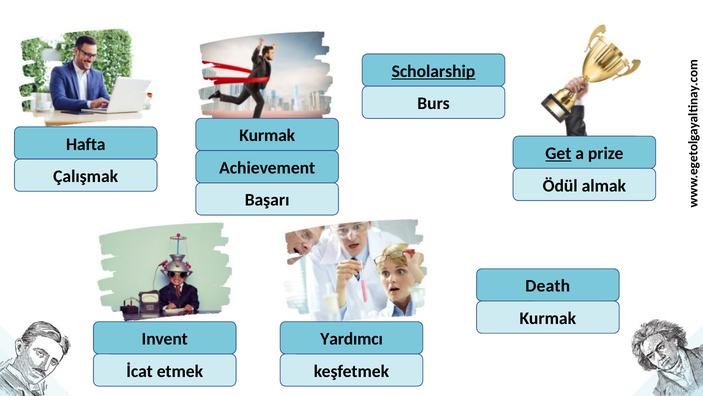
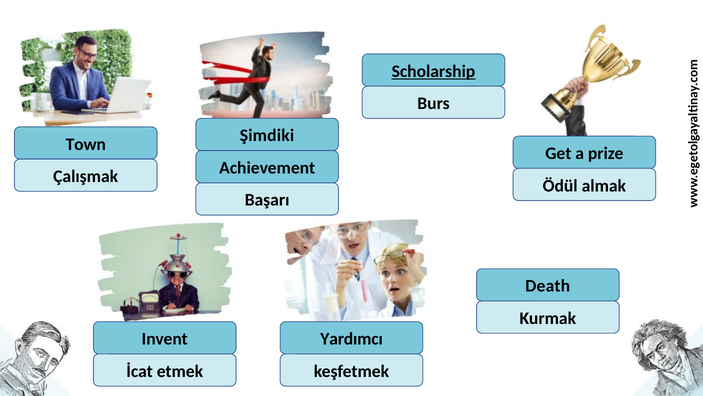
Kurmak at (267, 135): Kurmak -> Şimdiki
Hafta: Hafta -> Town
Get underline: present -> none
